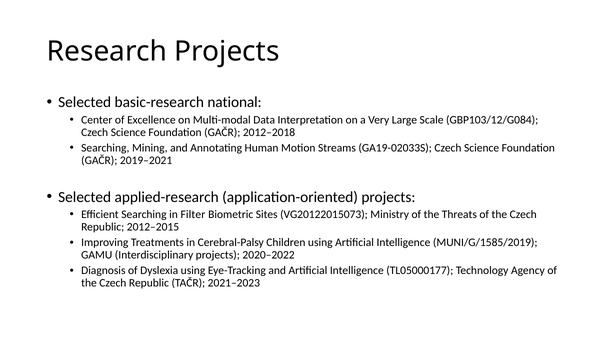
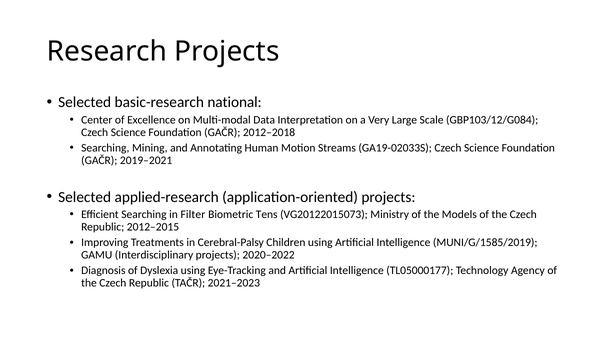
Sites: Sites -> Tens
Threats: Threats -> Models
